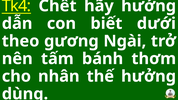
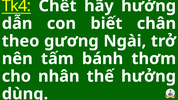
dưới: dưới -> chân
